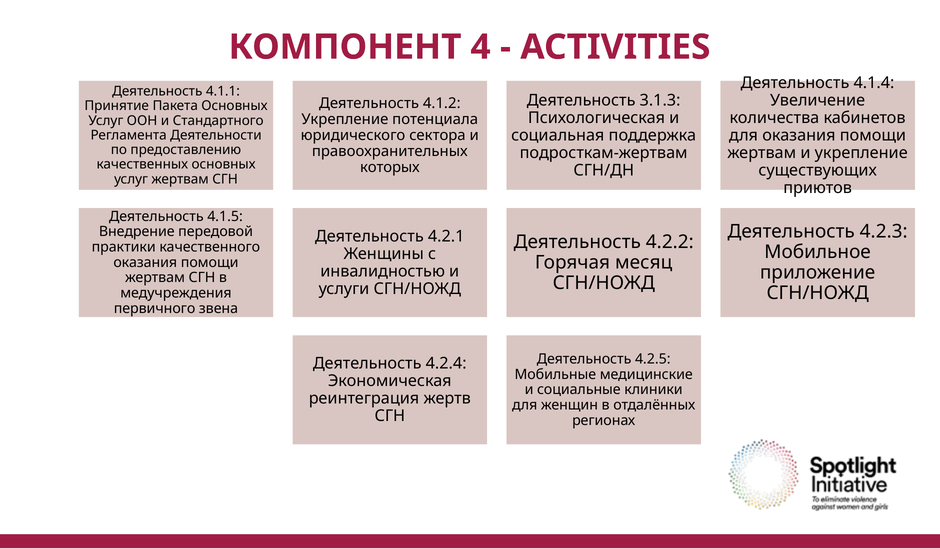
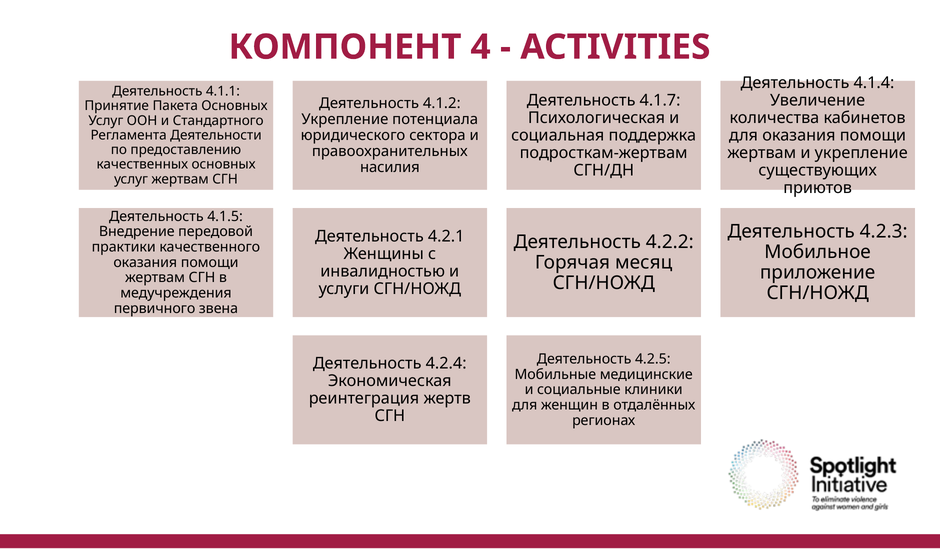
3.1.3: 3.1.3 -> 4.1.7
которых: которых -> насилия
